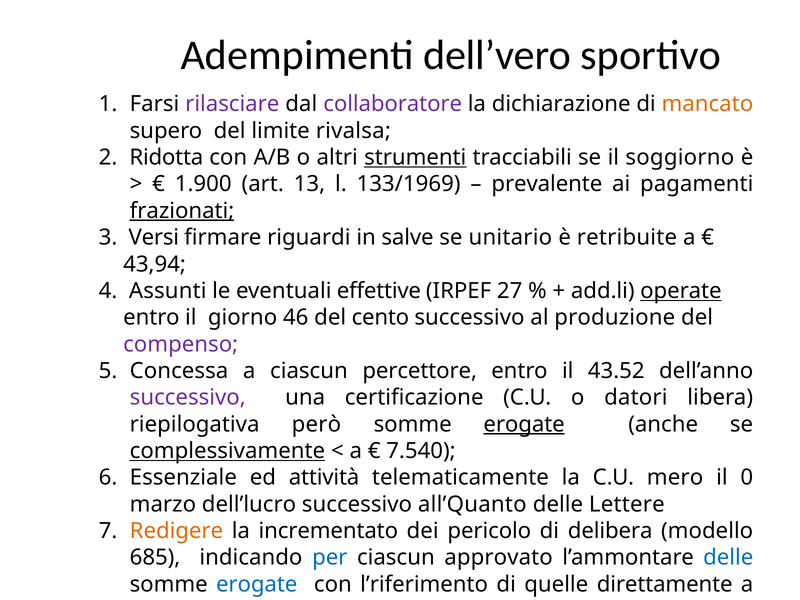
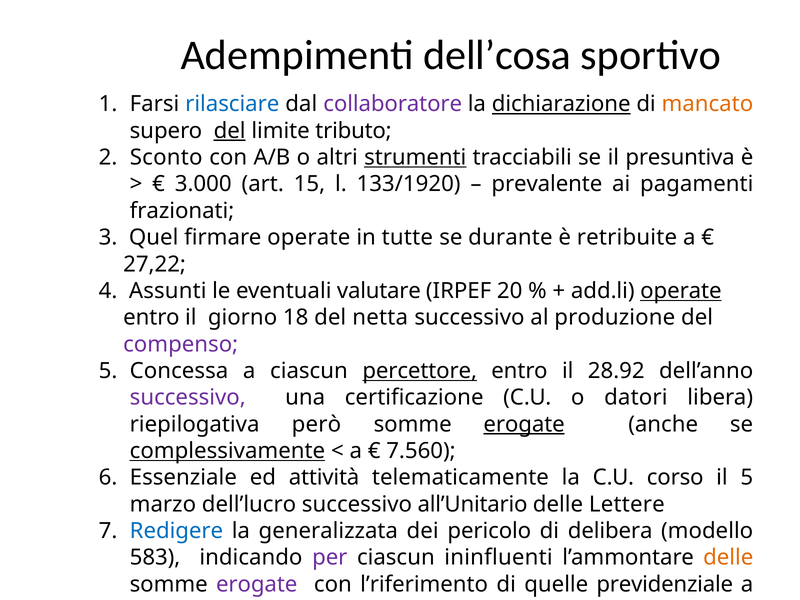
dell’vero: dell’vero -> dell’cosa
rilasciare colour: purple -> blue
dichiarazione underline: none -> present
del at (230, 131) underline: none -> present
rivalsa: rivalsa -> tributo
Ridotta: Ridotta -> Sconto
soggiorno: soggiorno -> presuntiva
1.900: 1.900 -> 3.000
13: 13 -> 15
133/1969: 133/1969 -> 133/1920
frazionati underline: present -> none
Versi: Versi -> Quel
firmare riguardi: riguardi -> operate
salve: salve -> tutte
unitario: unitario -> durante
43,94: 43,94 -> 27,22
effettive: effettive -> valutare
27: 27 -> 20
46: 46 -> 18
cento: cento -> netta
percettore underline: none -> present
43.52: 43.52 -> 28.92
7.540: 7.540 -> 7.560
mero: mero -> corso
il 0: 0 -> 5
all’Quanto: all’Quanto -> all’Unitario
Redigere at (176, 531) colour: orange -> blue
incrementato: incrementato -> generalizzata
685: 685 -> 583
per colour: blue -> purple
approvato: approvato -> ininfluenti
delle at (728, 558) colour: blue -> orange
erogate at (257, 584) colour: blue -> purple
direttamente: direttamente -> previdenziale
